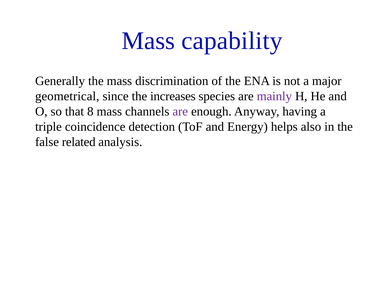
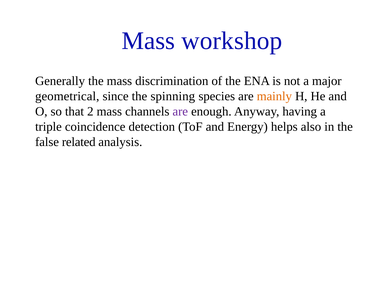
capability: capability -> workshop
increases: increases -> spinning
mainly colour: purple -> orange
8: 8 -> 2
